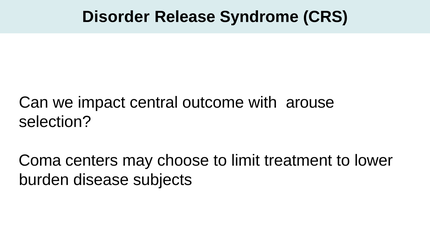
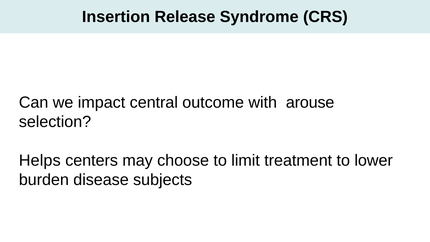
Disorder: Disorder -> Insertion
Coma: Coma -> Helps
